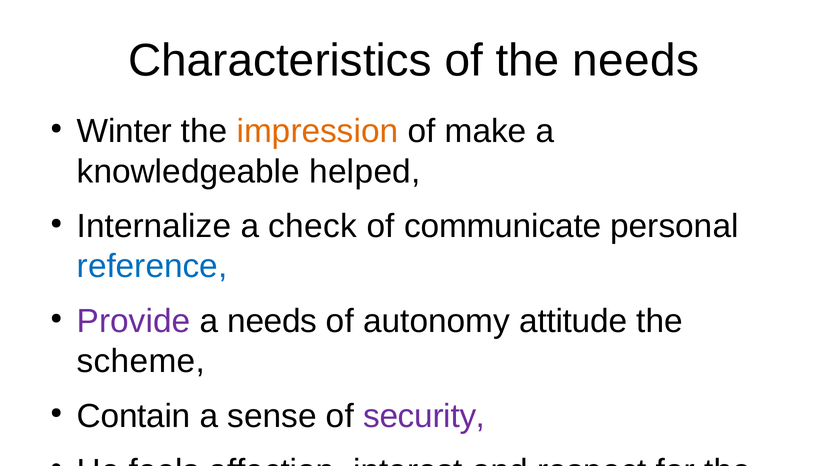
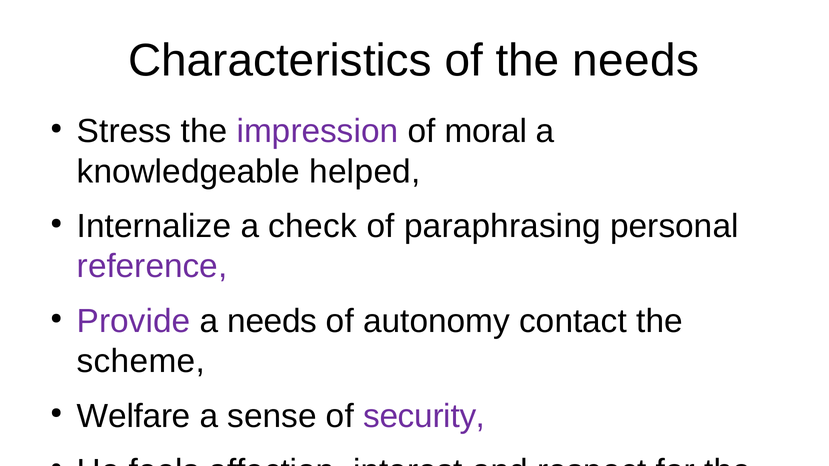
Winter: Winter -> Stress
impression colour: orange -> purple
make: make -> moral
communicate: communicate -> paraphrasing
reference colour: blue -> purple
attitude: attitude -> contact
Contain: Contain -> Welfare
